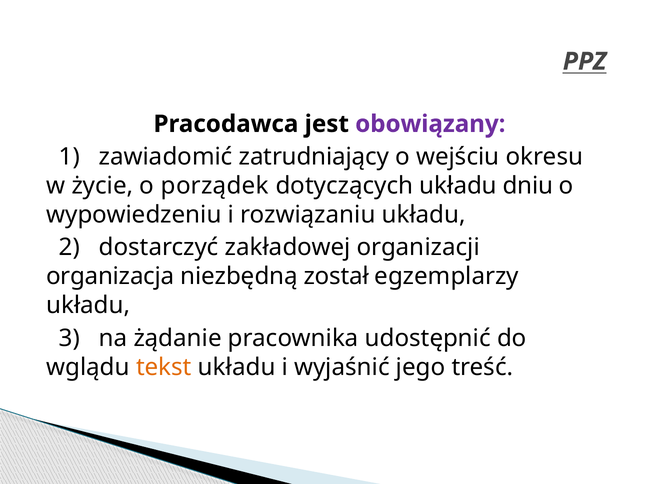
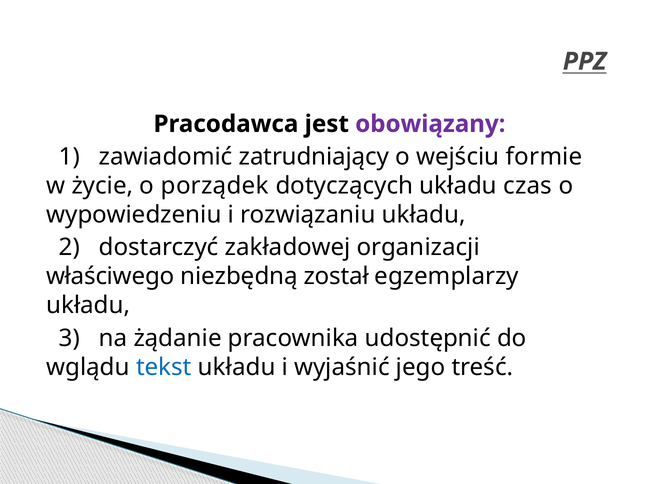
okresu: okresu -> formie
dniu: dniu -> czas
organizacja: organizacja -> właściwego
tekst colour: orange -> blue
